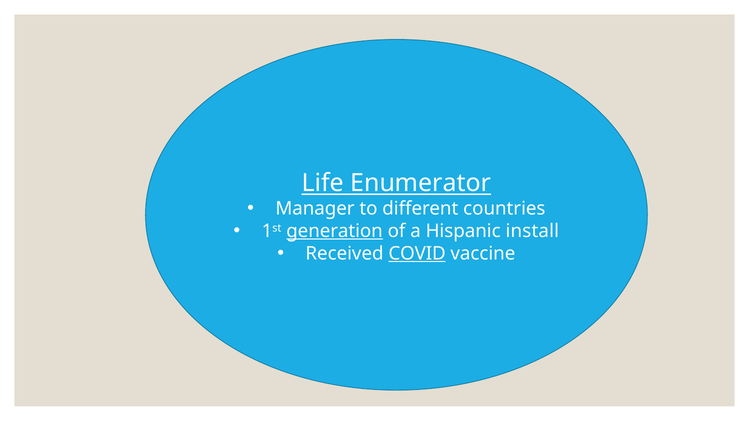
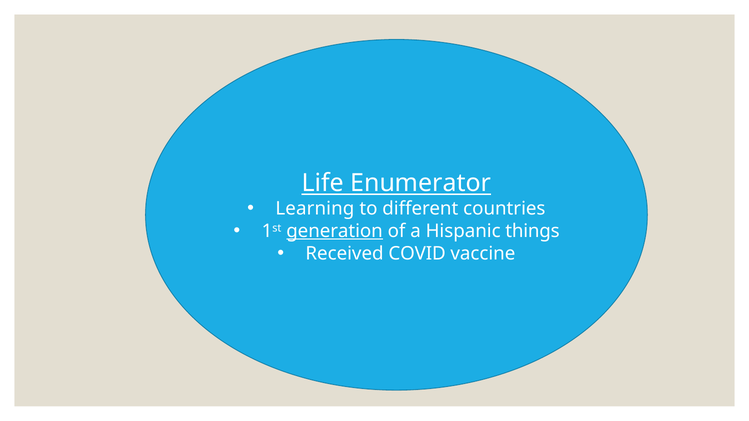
Manager: Manager -> Learning
install: install -> things
COVID underline: present -> none
